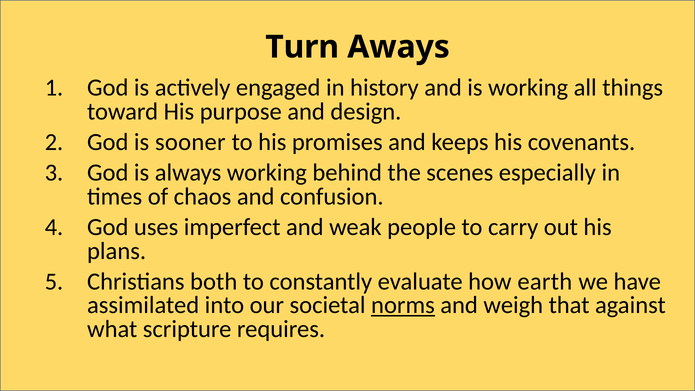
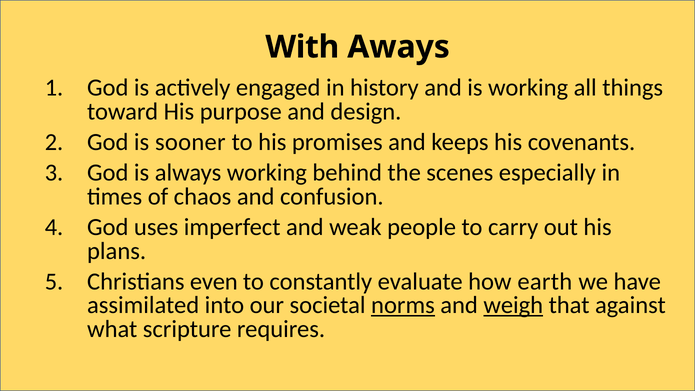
Turn: Turn -> With
both: both -> even
weigh underline: none -> present
